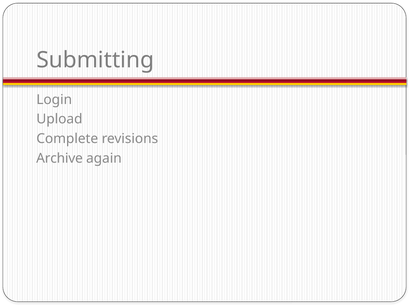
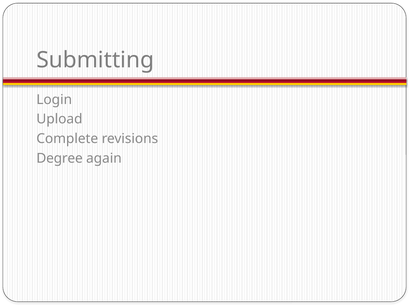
Archive: Archive -> Degree
